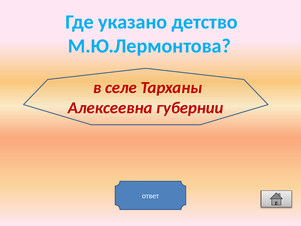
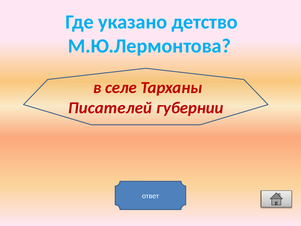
Алексеевна: Алексеевна -> Писателей
